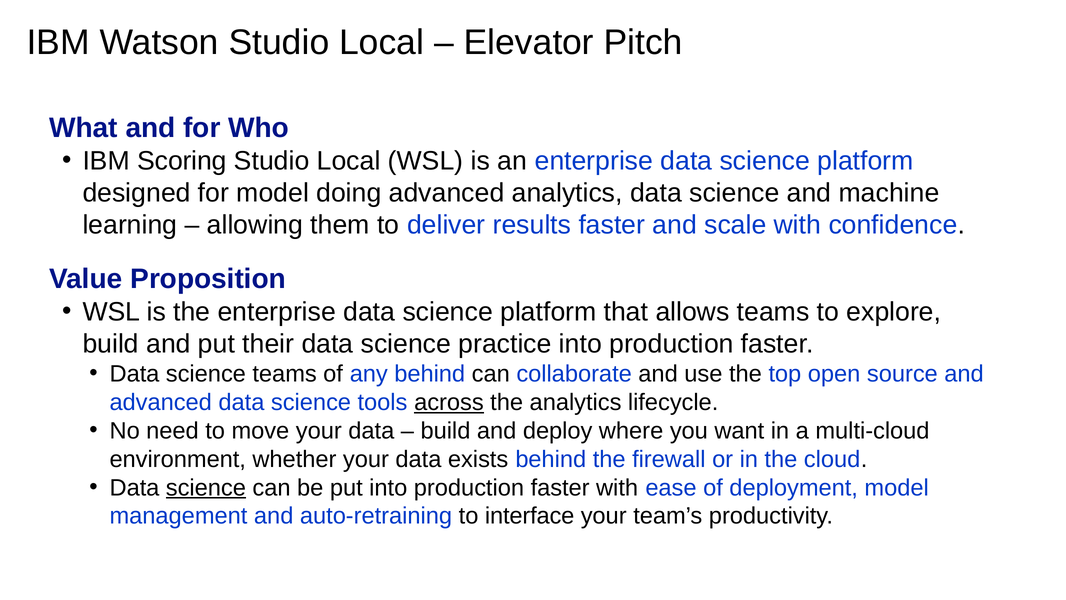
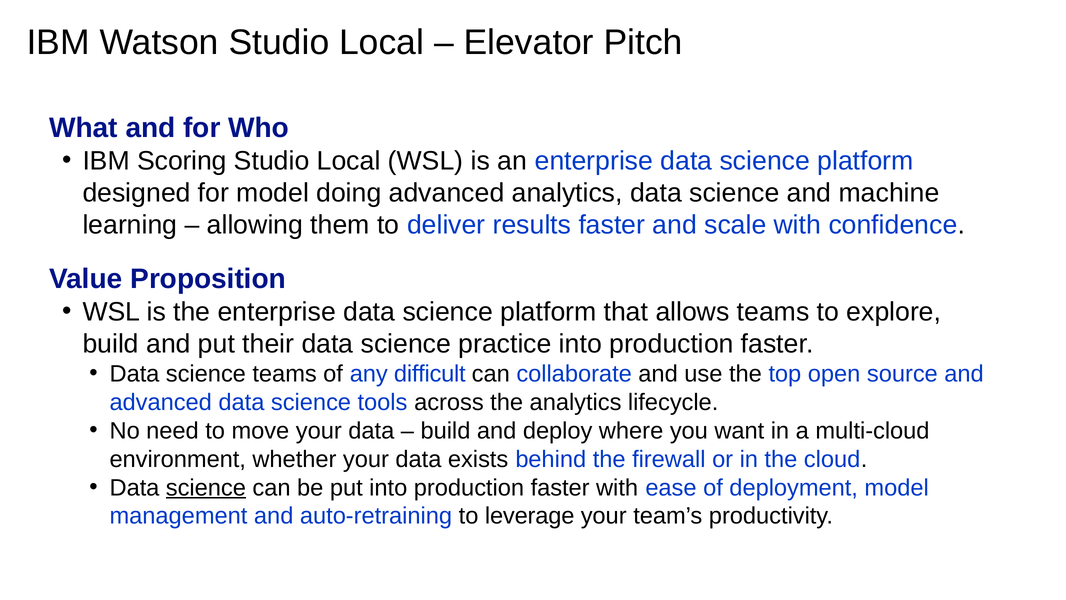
any behind: behind -> difficult
across underline: present -> none
interface: interface -> leverage
